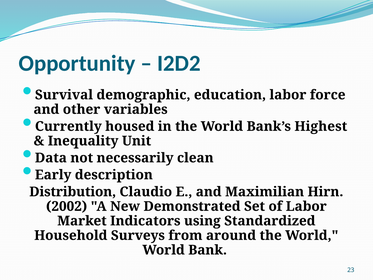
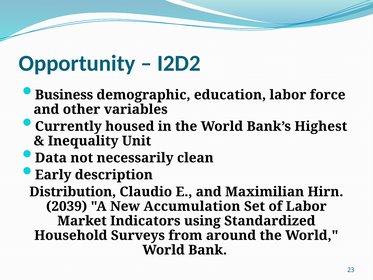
Survival: Survival -> Business
2002: 2002 -> 2039
Demonstrated: Demonstrated -> Accumulation
